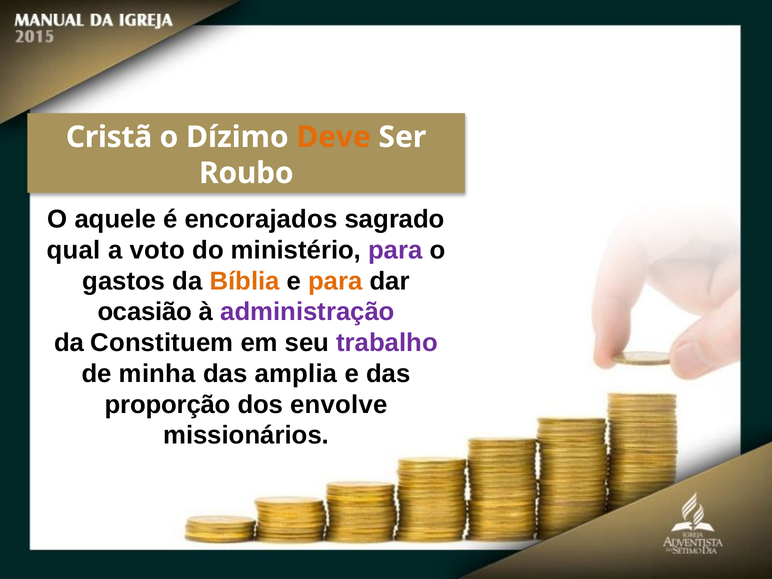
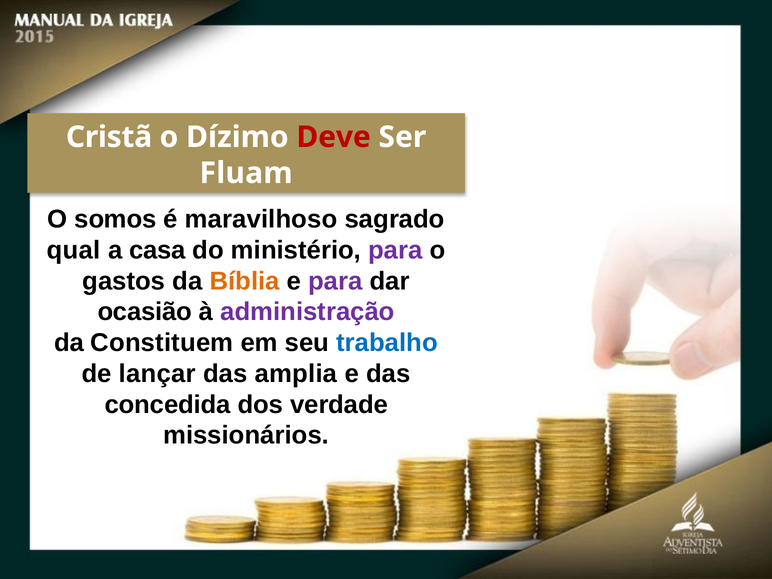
Deve colour: orange -> red
Roubo: Roubo -> Fluam
aquele: aquele -> somos
encorajados: encorajados -> maravilhoso
voto: voto -> casa
para at (335, 281) colour: orange -> purple
trabalho colour: purple -> blue
minha: minha -> lançar
proporção: proporção -> concedida
envolve: envolve -> verdade
